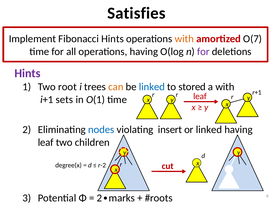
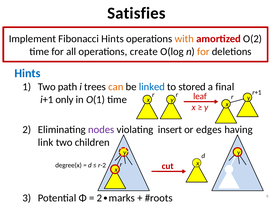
O(7: O(7 -> O(2
operations having: having -> create
for at (203, 51) colour: purple -> orange
Hints at (28, 73) colour: purple -> blue
root: root -> path
a with: with -> final
sets: sets -> only
nodes colour: blue -> purple
or linked: linked -> edges
leaf at (46, 142): leaf -> link
